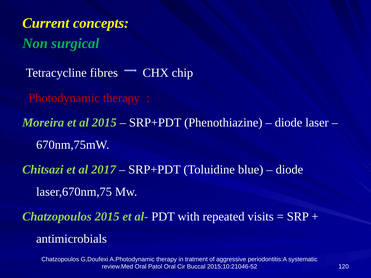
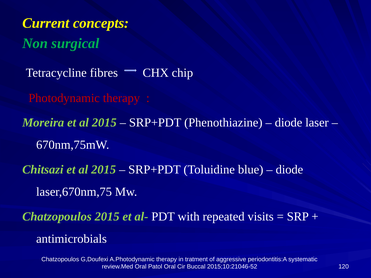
Chitsazi et al 2017: 2017 -> 2015
